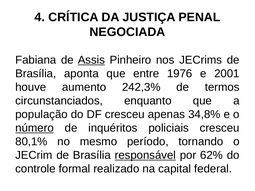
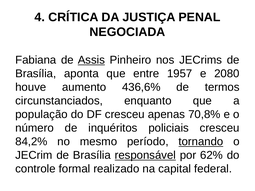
1976: 1976 -> 1957
2001: 2001 -> 2080
242,3%: 242,3% -> 436,6%
34,8%: 34,8% -> 70,8%
número underline: present -> none
80,1%: 80,1% -> 84,2%
tornando underline: none -> present
